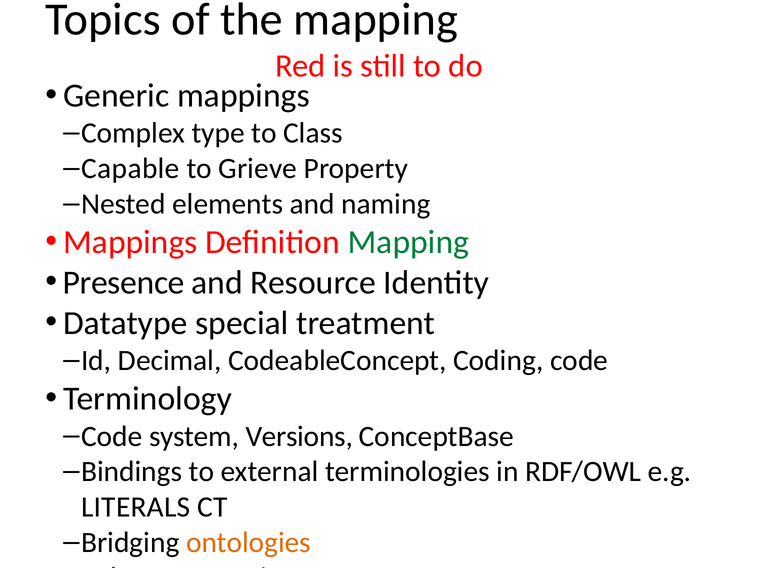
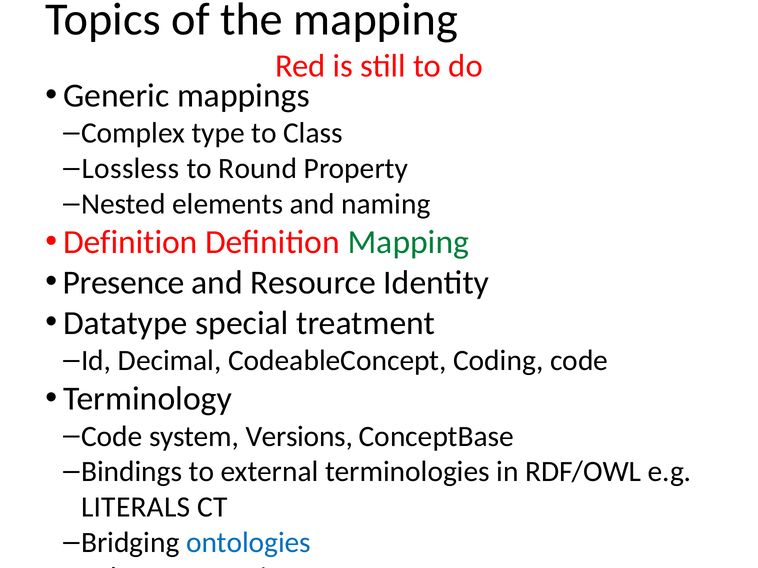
Capable: Capable -> Lossless
Grieve: Grieve -> Round
Mappings at (130, 242): Mappings -> Definition
ontologies colour: orange -> blue
